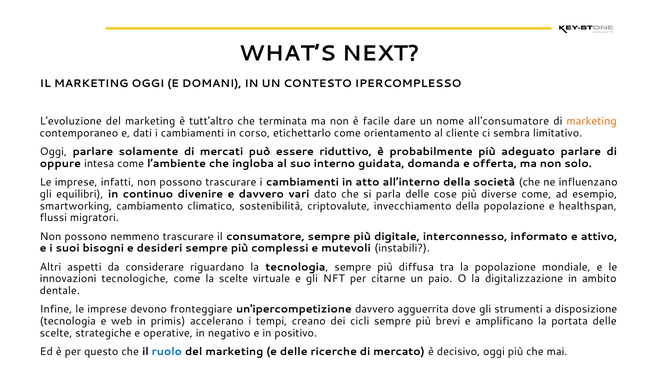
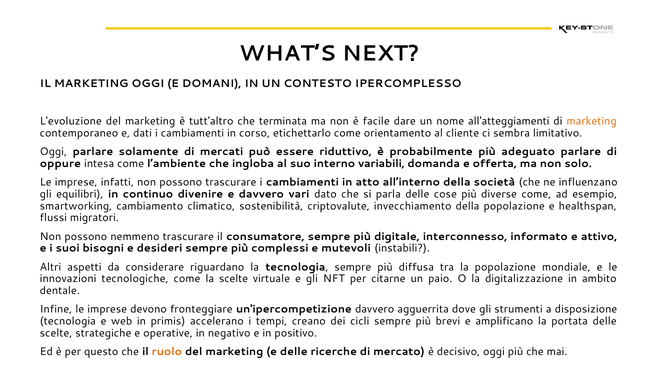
all'consumatore: all'consumatore -> all'atteggiamenti
guidata: guidata -> variabili
ruolo colour: blue -> orange
